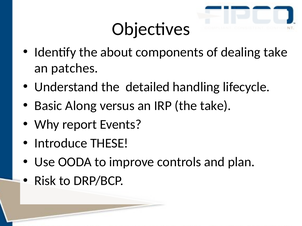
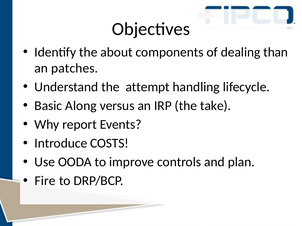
dealing take: take -> than
detailed: detailed -> attempt
THESE: THESE -> COSTS
Risk: Risk -> Fire
